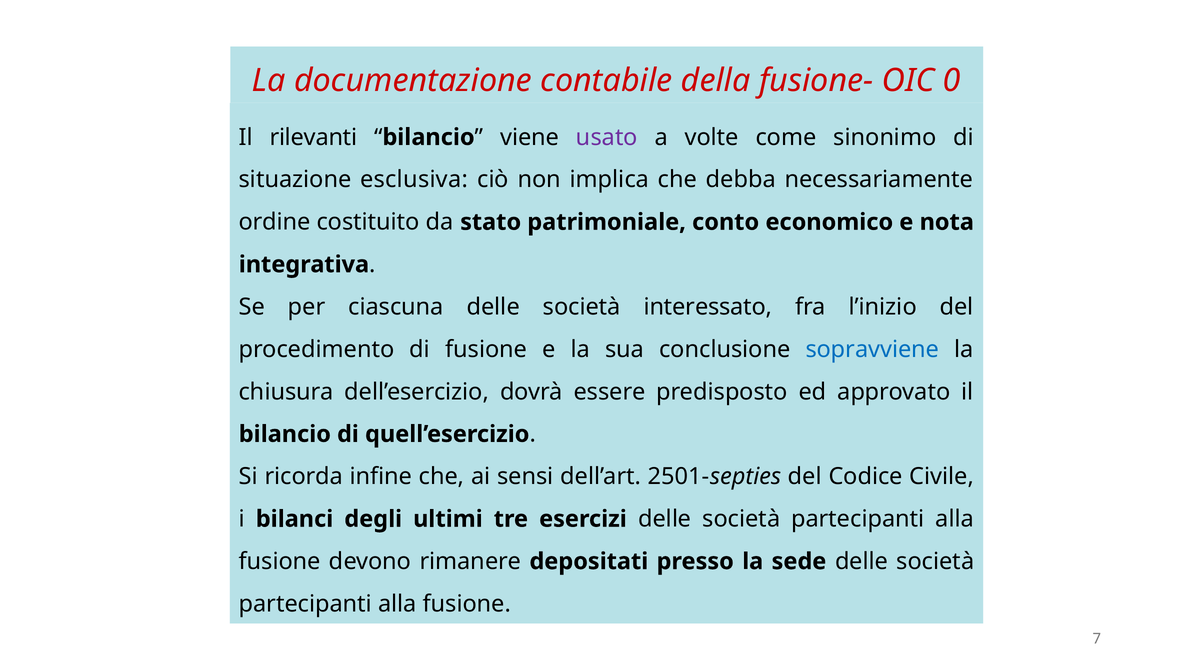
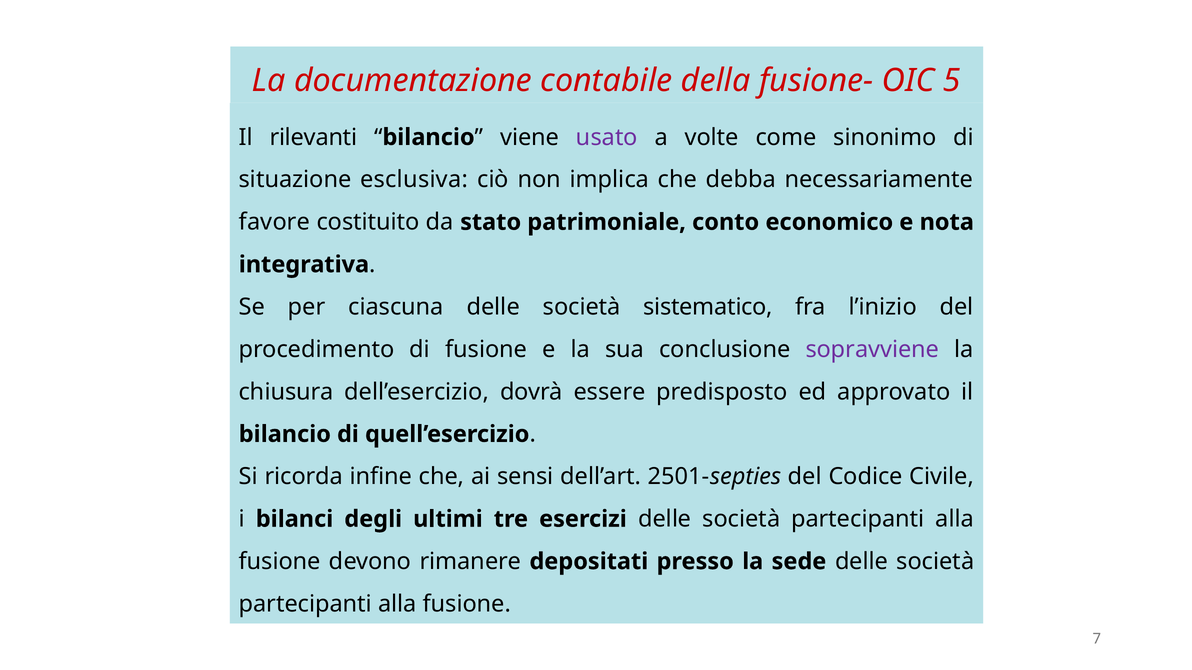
0: 0 -> 5
ordine: ordine -> favore
interessato: interessato -> sistematico
sopravviene colour: blue -> purple
